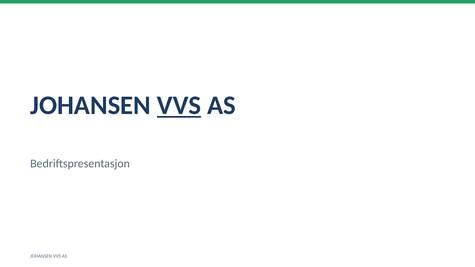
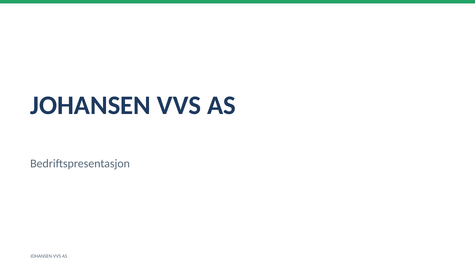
VVS at (179, 105) underline: present -> none
